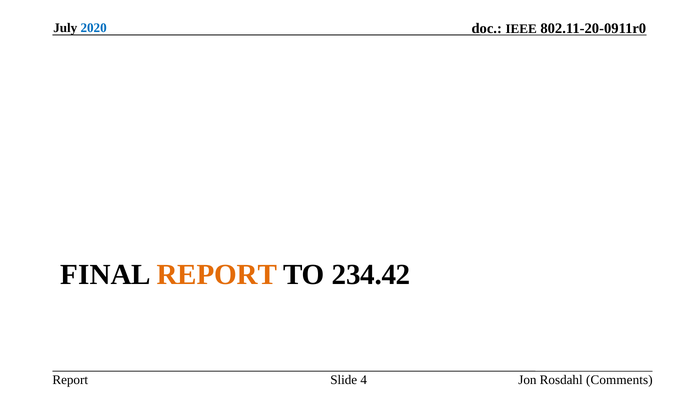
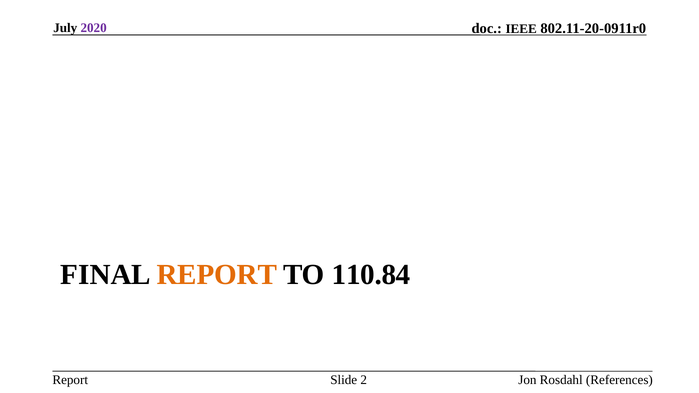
2020 colour: blue -> purple
234.42: 234.42 -> 110.84
4: 4 -> 2
Comments: Comments -> References
